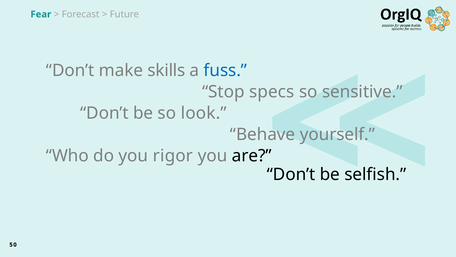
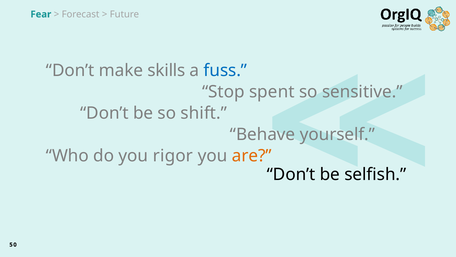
specs: specs -> spent
look: look -> shift
are colour: black -> orange
